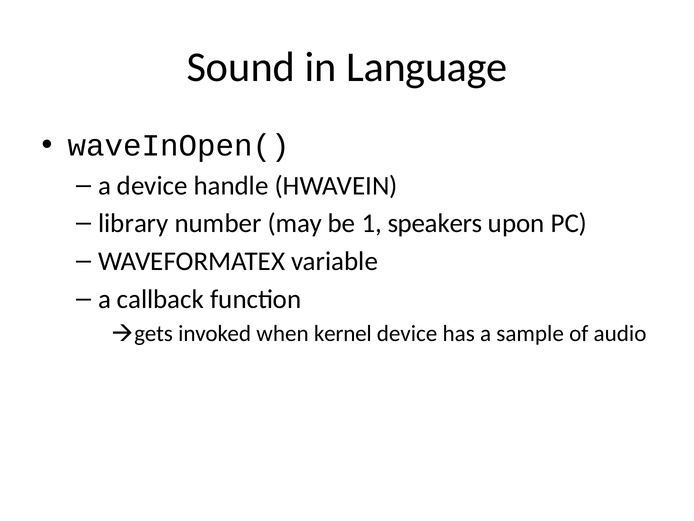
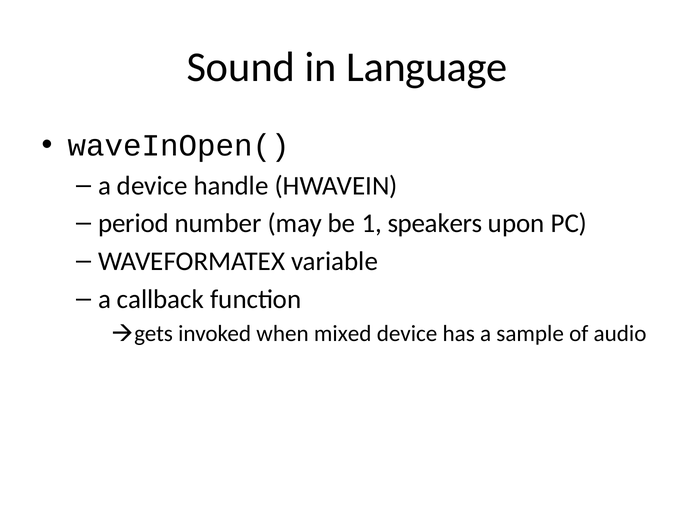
library: library -> period
kernel: kernel -> mixed
